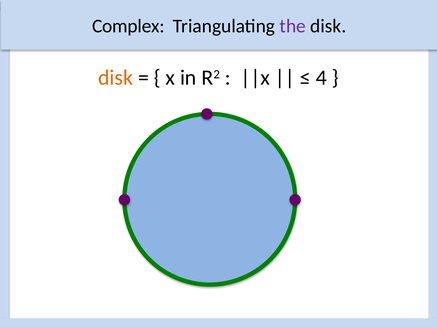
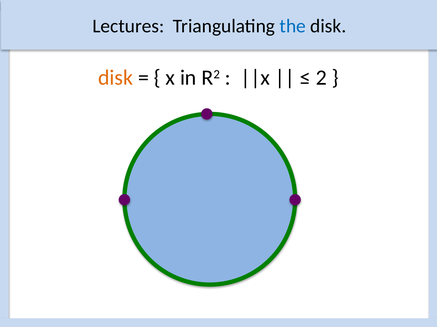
Complex: Complex -> Lectures
the colour: purple -> blue
4: 4 -> 2
